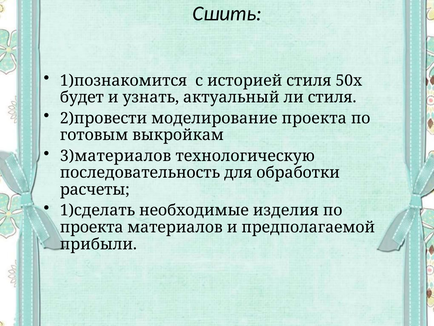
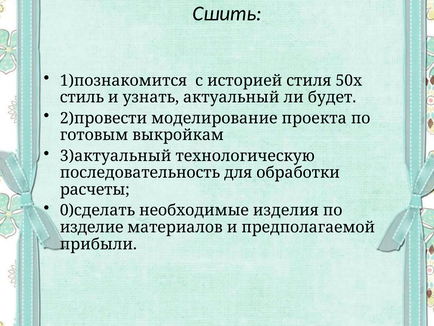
будет: будет -> стиль
ли стиля: стиля -> будет
3)материалов: 3)материалов -> 3)актуальный
1)сделать: 1)сделать -> 0)сделать
проекта at (92, 227): проекта -> изделие
